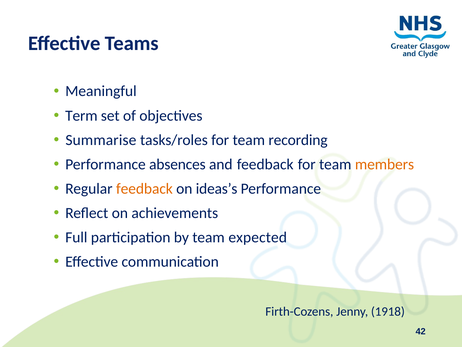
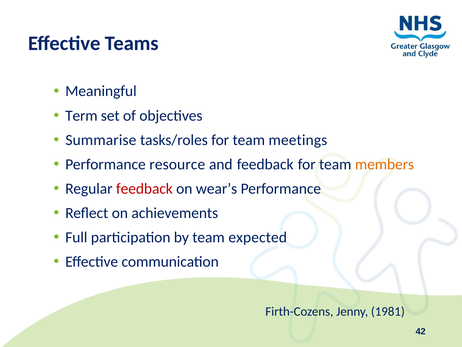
recording: recording -> meetings
absences: absences -> resource
feedback at (144, 188) colour: orange -> red
ideas’s: ideas’s -> wear’s
1918: 1918 -> 1981
